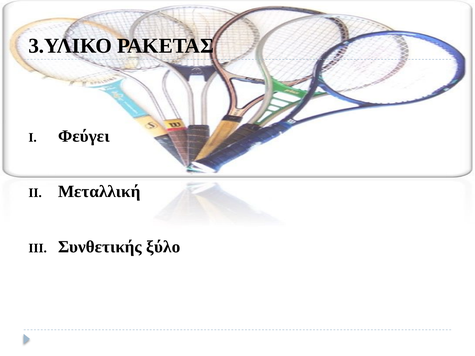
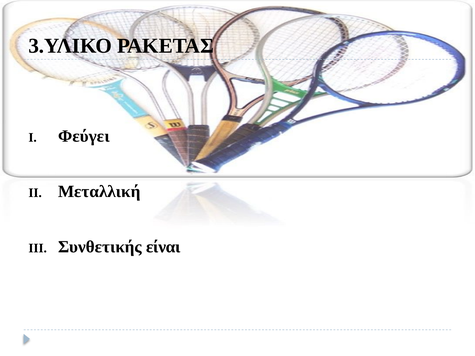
ξύλο: ξύλο -> είναι
